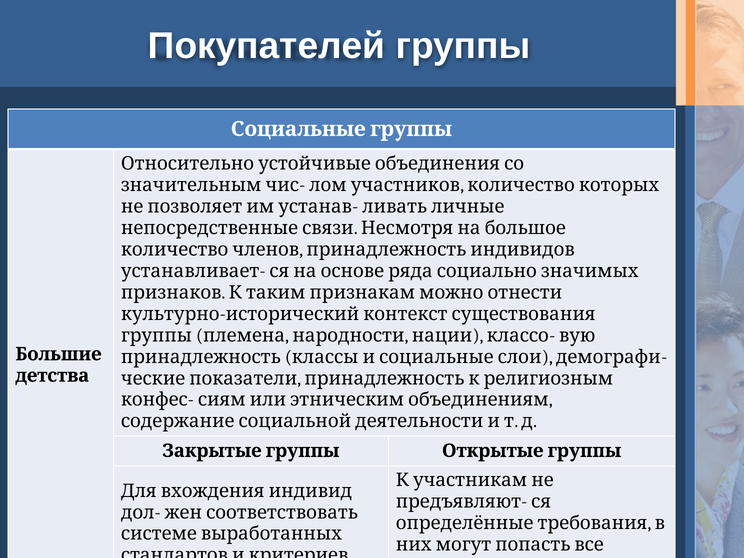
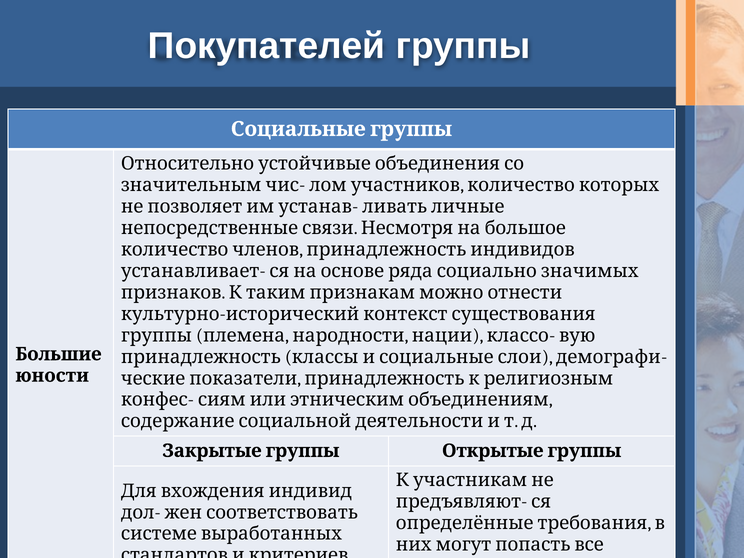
детства: детства -> юности
